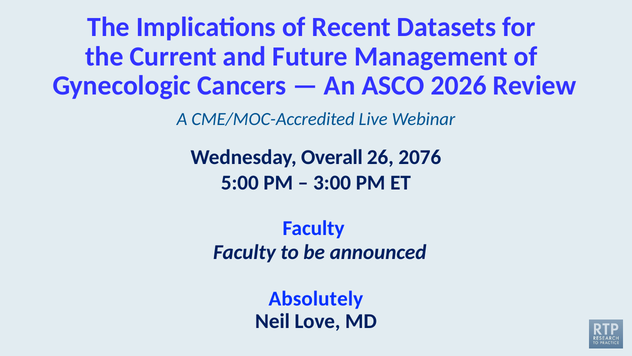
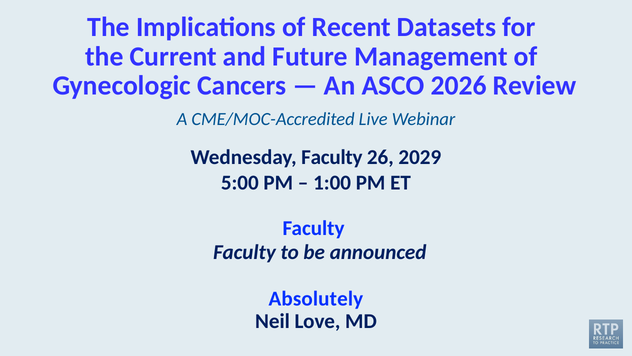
Wednesday Overall: Overall -> Faculty
2076: 2076 -> 2029
3:00: 3:00 -> 1:00
